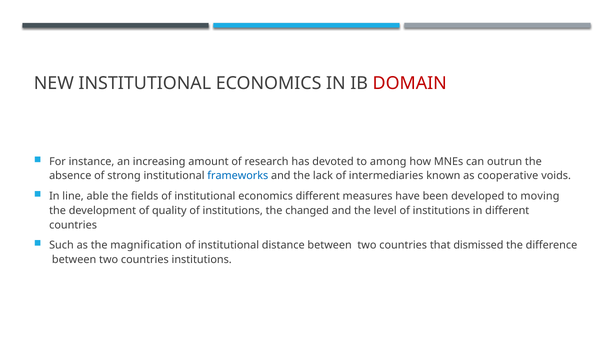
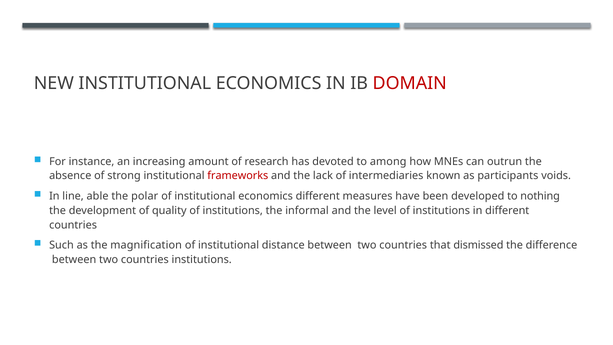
frameworks colour: blue -> red
cooperative: cooperative -> participants
fields: fields -> polar
moving: moving -> nothing
changed: changed -> informal
